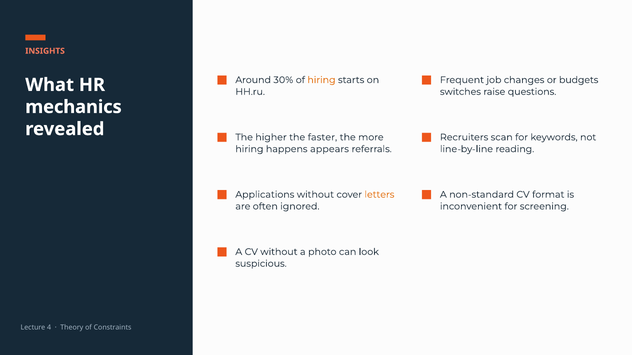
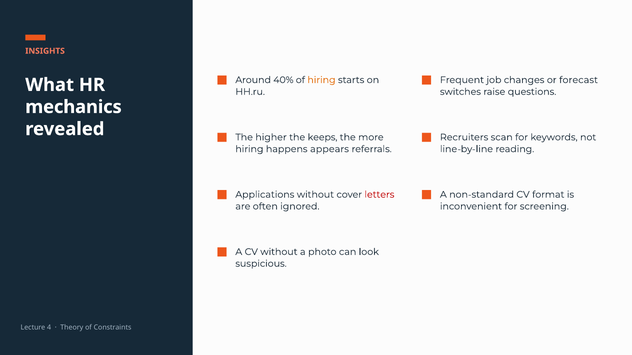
30%: 30% -> 40%
budgets: budgets -> forecast
faster: faster -> keeps
letters colour: orange -> red
